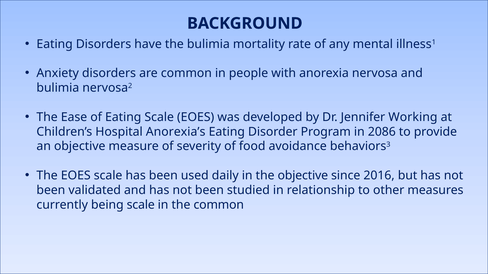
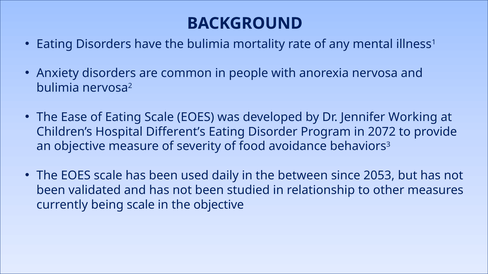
Anorexia’s: Anorexia’s -> Different’s
2086: 2086 -> 2072
the objective: objective -> between
2016: 2016 -> 2053
the common: common -> objective
